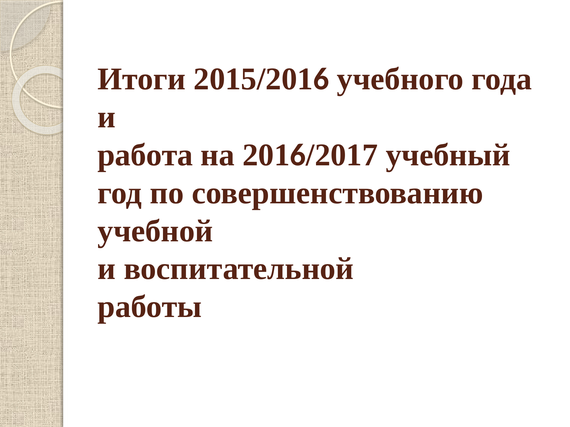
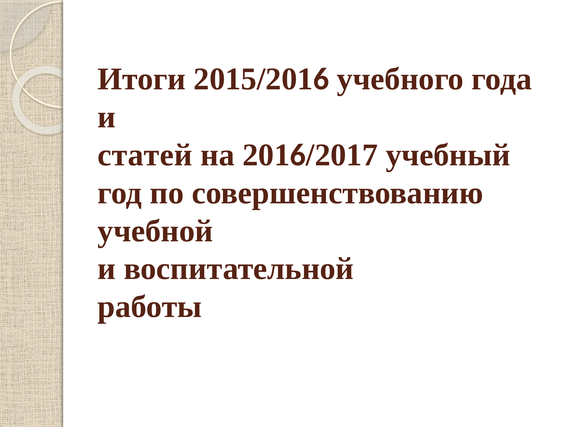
работа: работа -> статей
